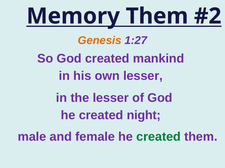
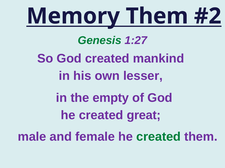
Genesis colour: orange -> green
the lesser: lesser -> empty
night: night -> great
